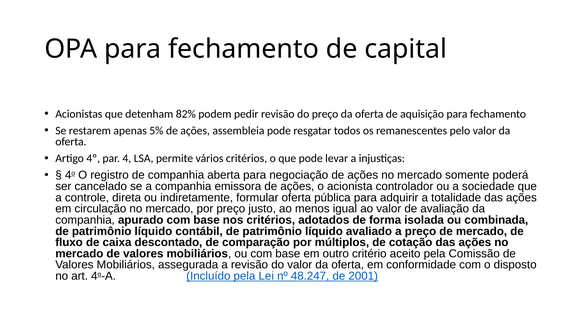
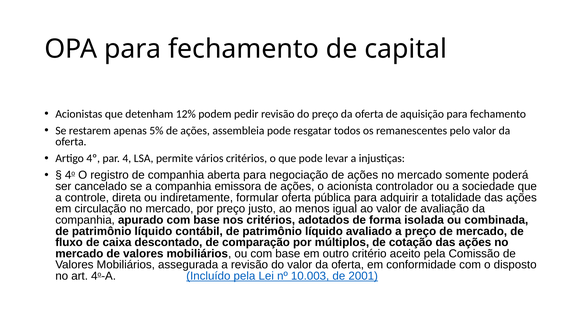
82%: 82% -> 12%
48.247: 48.247 -> 10.003
